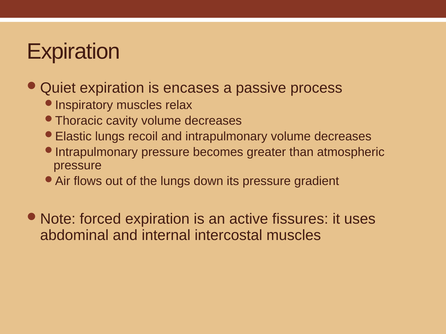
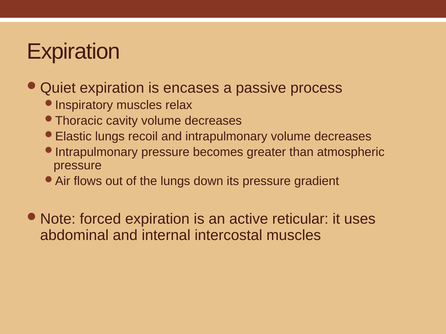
fissures: fissures -> reticular
